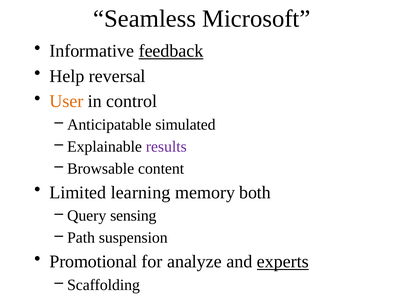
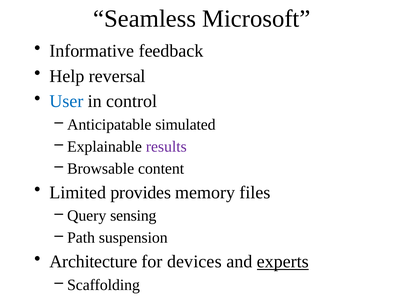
feedback underline: present -> none
User colour: orange -> blue
learning: learning -> provides
both: both -> files
Promotional: Promotional -> Architecture
analyze: analyze -> devices
